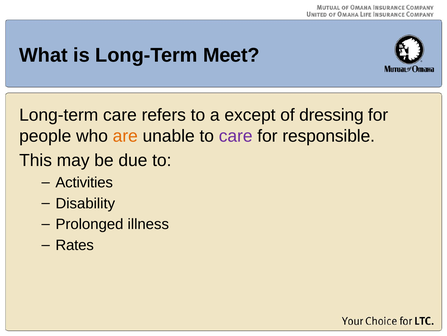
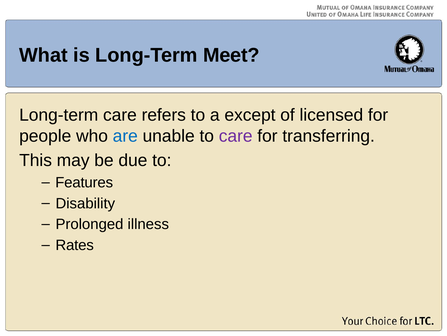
dressing: dressing -> licensed
are colour: orange -> blue
responsible: responsible -> transferring
Activities: Activities -> Features
